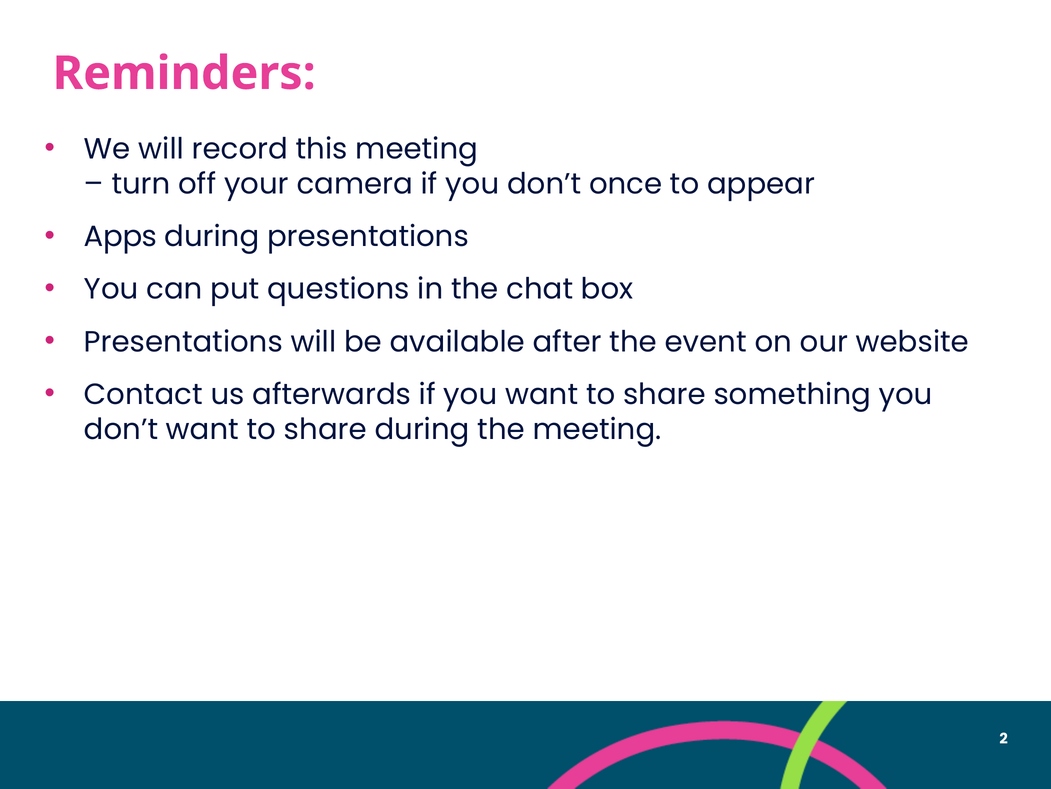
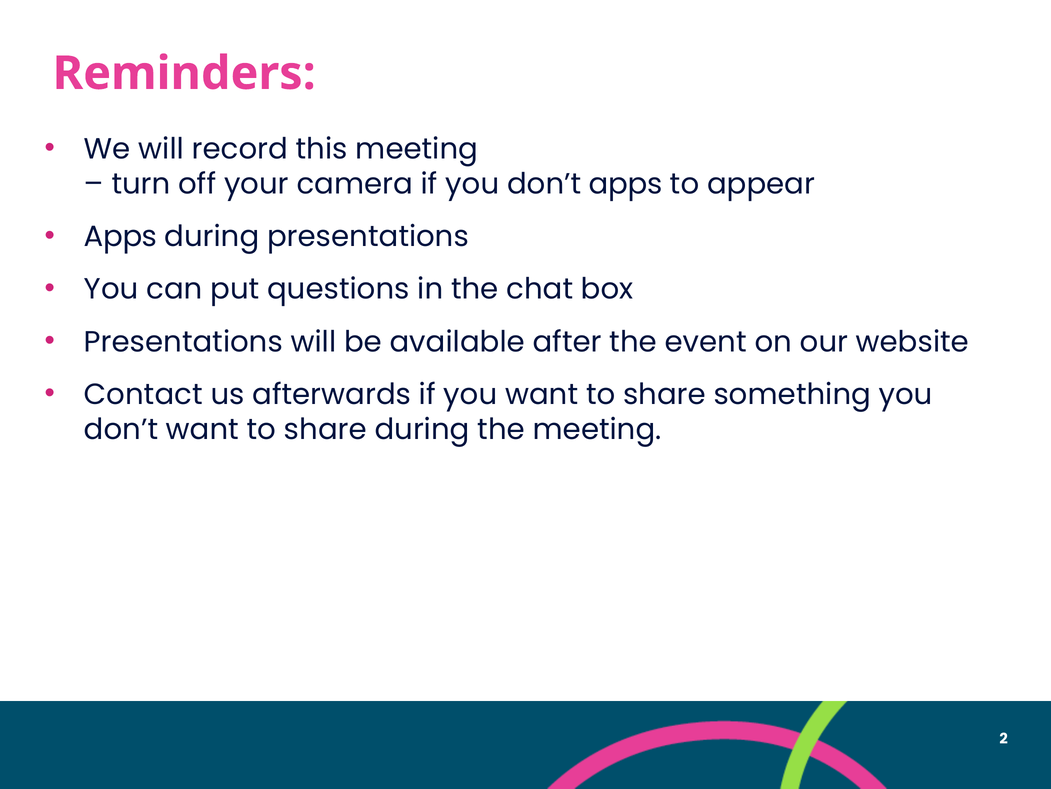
don’t once: once -> apps
